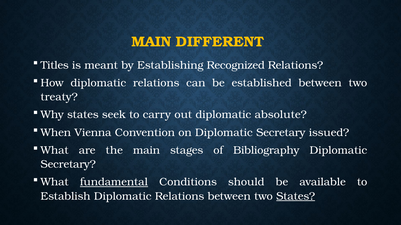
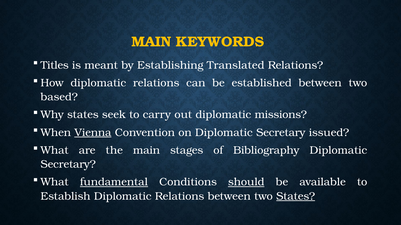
DIFFERENT: DIFFERENT -> KEYWORDS
Recognized: Recognized -> Translated
treaty: treaty -> based
absolute: absolute -> missions
Vienna underline: none -> present
should underline: none -> present
